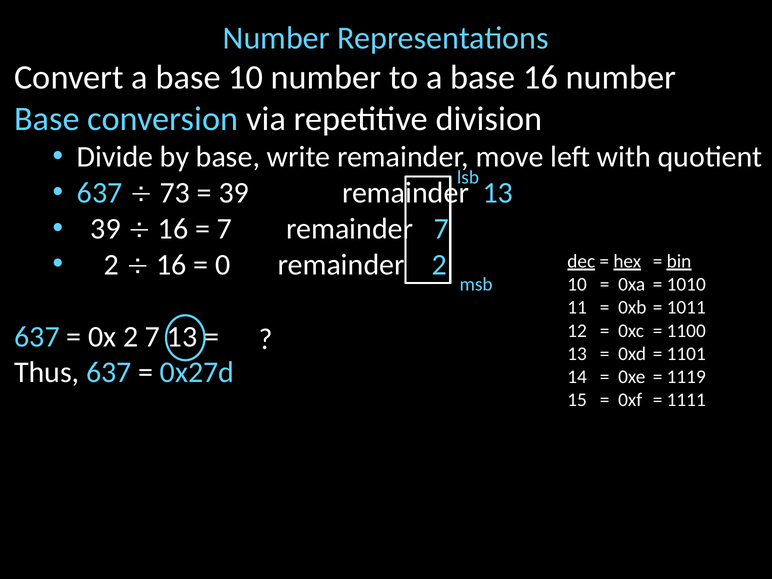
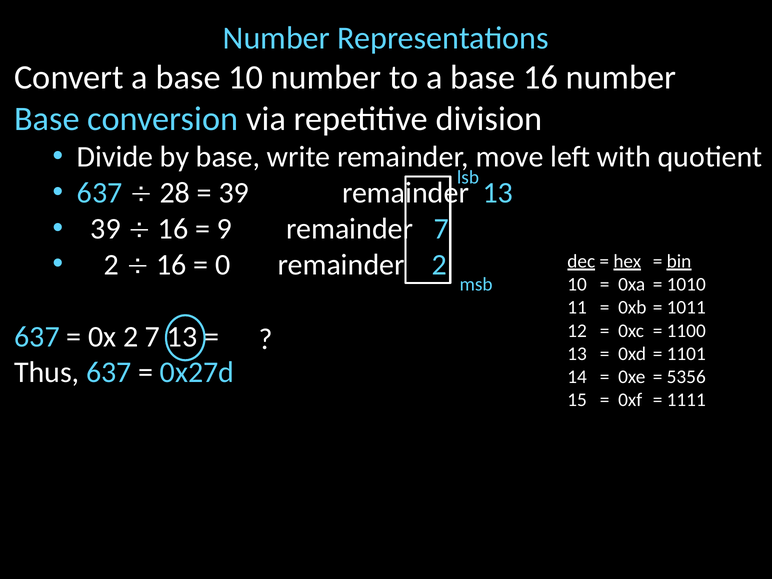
73: 73 -> 28
7 at (224, 229): 7 -> 9
1119: 1119 -> 5356
